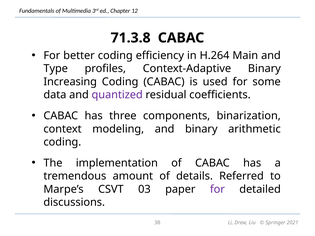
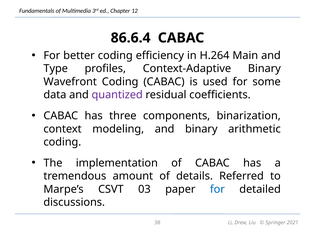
71.3.8: 71.3.8 -> 86.6.4
Increasing: Increasing -> Wavefront
for at (217, 189) colour: purple -> blue
